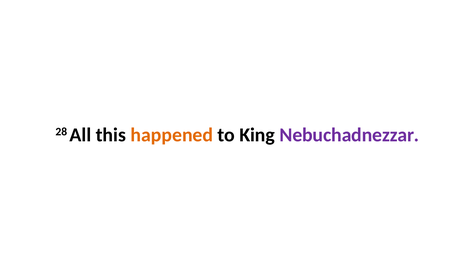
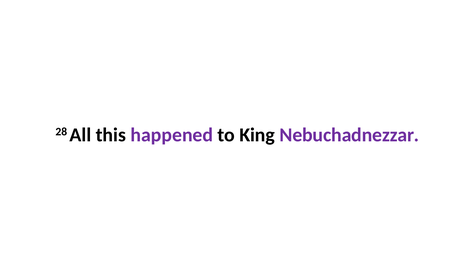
happened colour: orange -> purple
